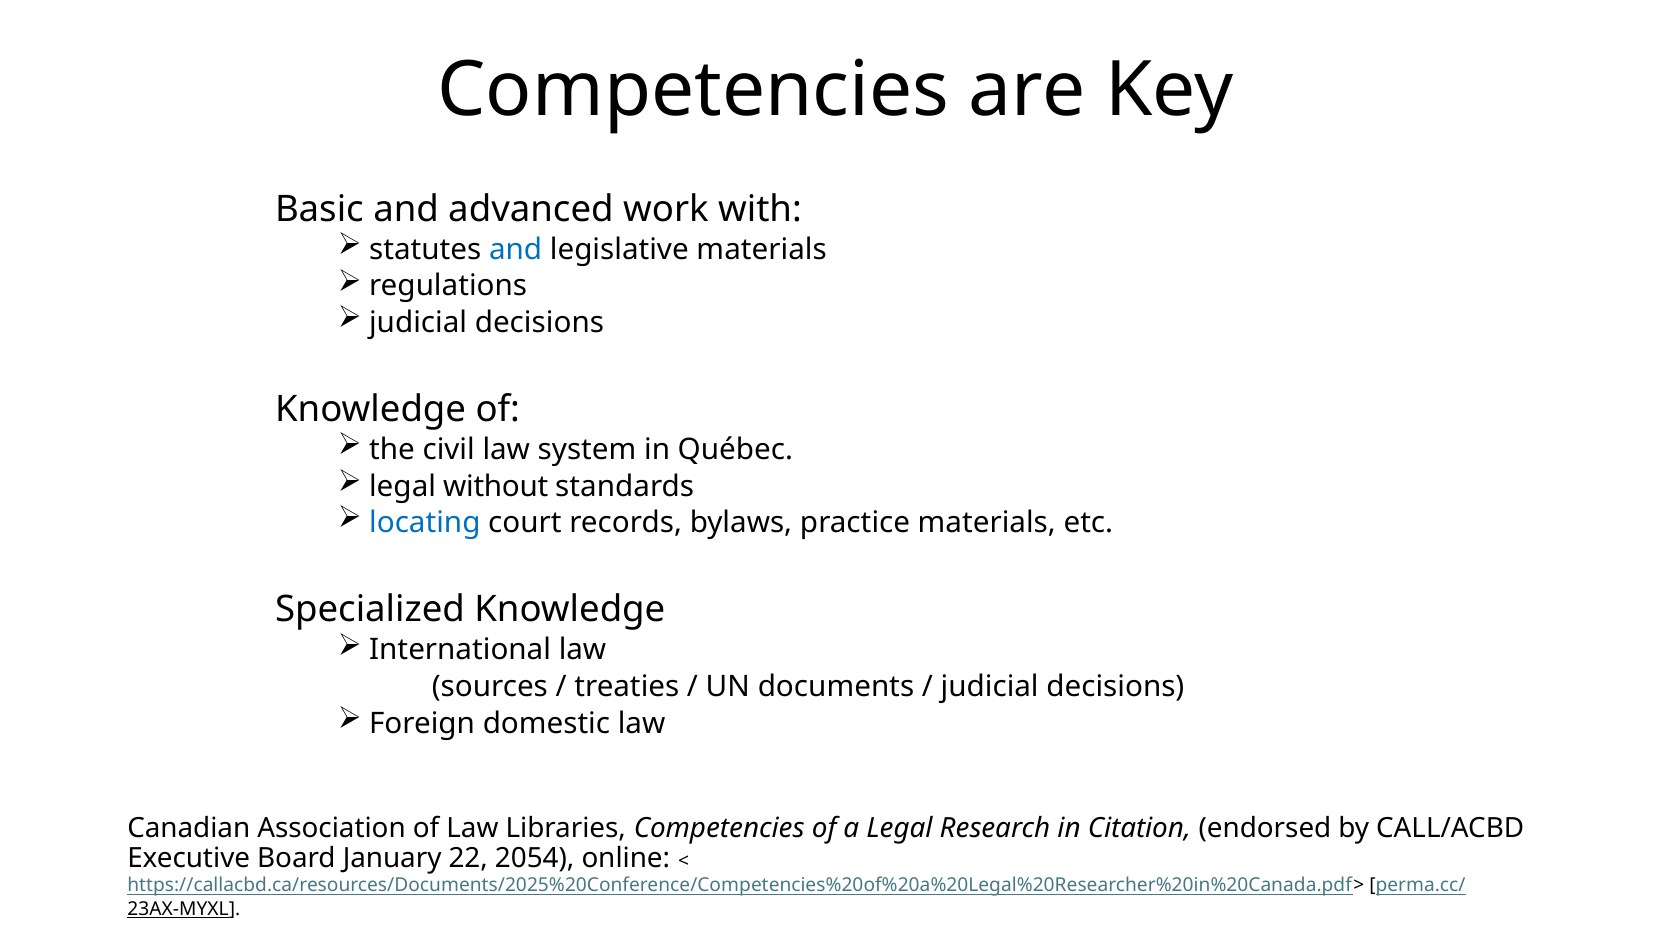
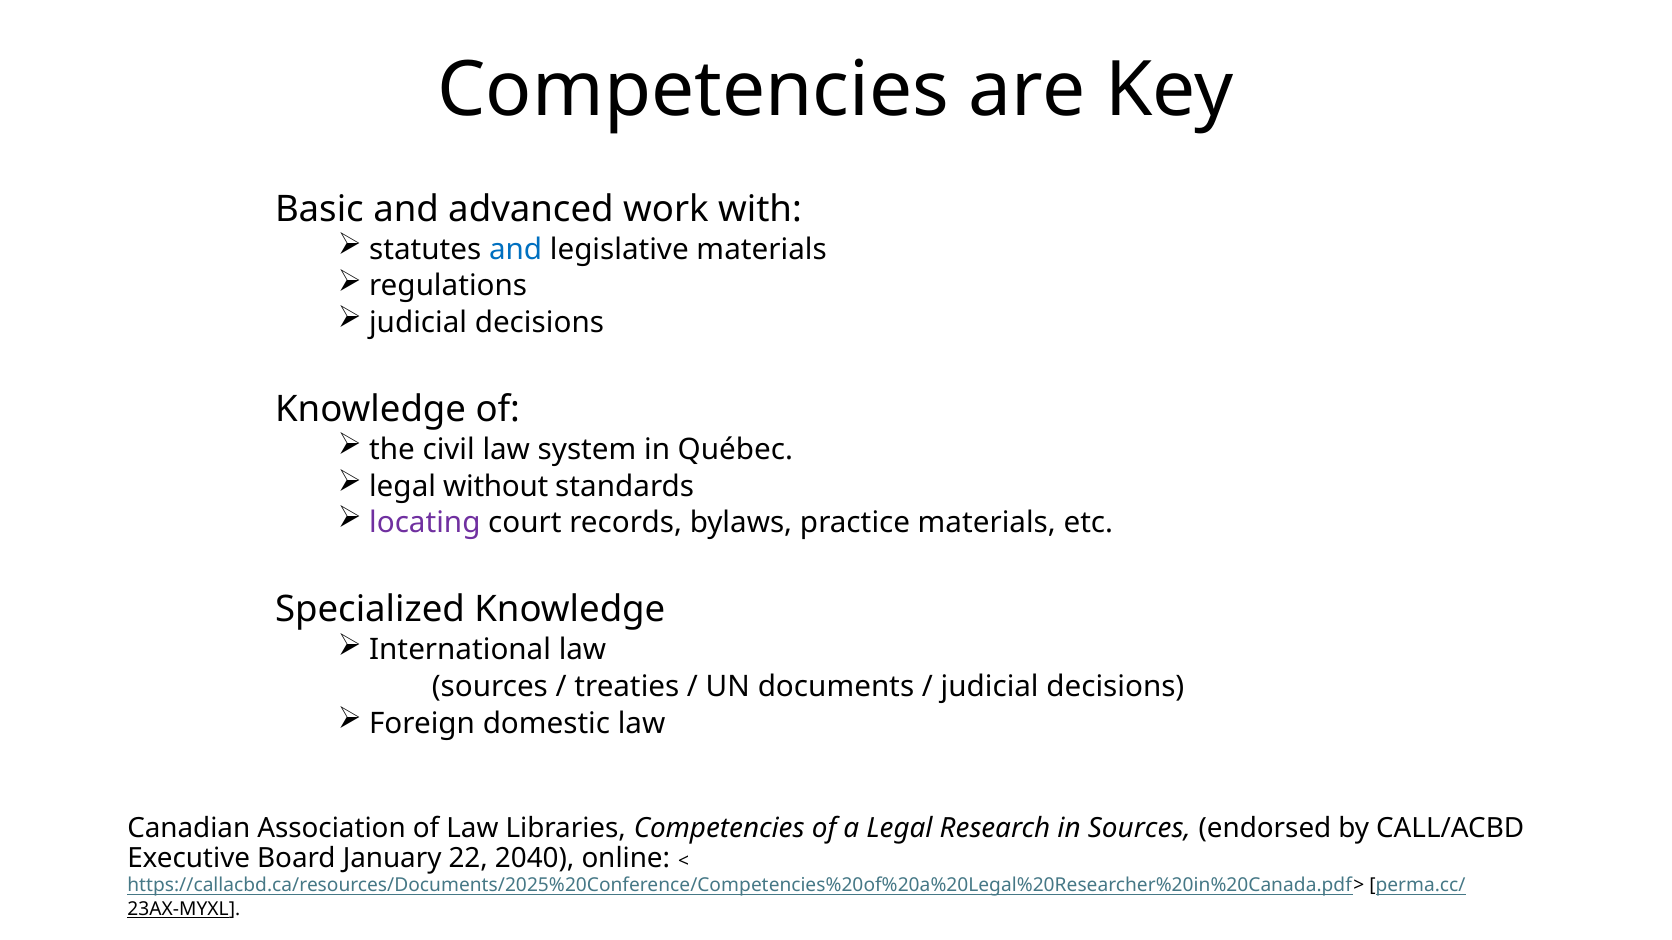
locating colour: blue -> purple
in Citation: Citation -> Sources
2054: 2054 -> 2040
